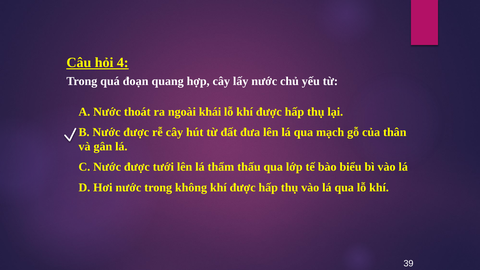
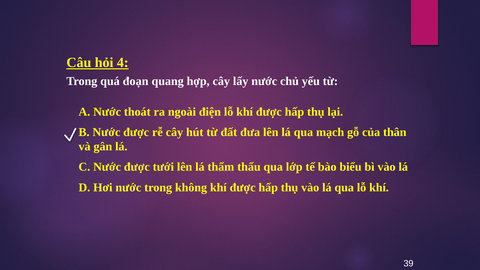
khái: khái -> điện
